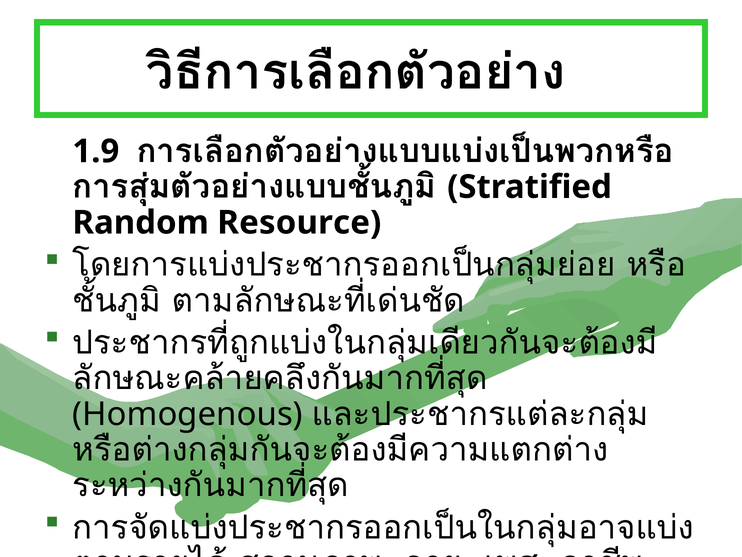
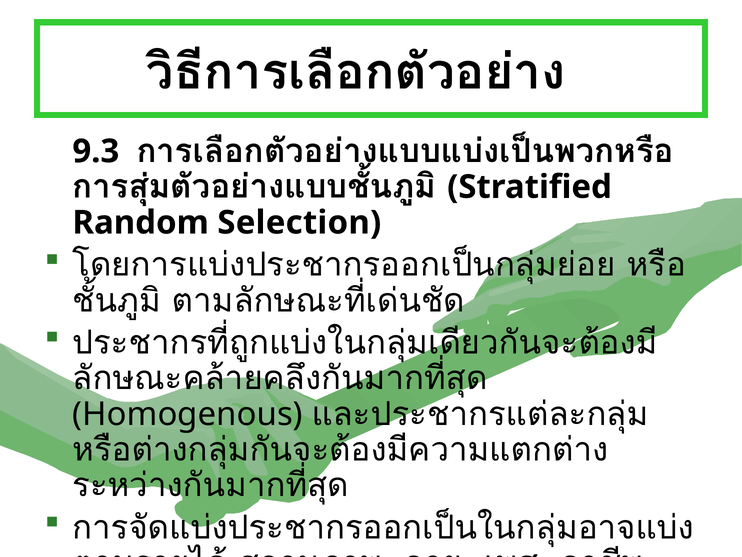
1.9: 1.9 -> 9.3
Resource: Resource -> Selection
